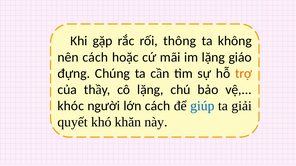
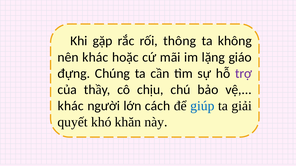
nên cách: cách -> khác
trợ colour: orange -> purple
cô lặng: lặng -> chịu
khóc at (71, 106): khóc -> khác
